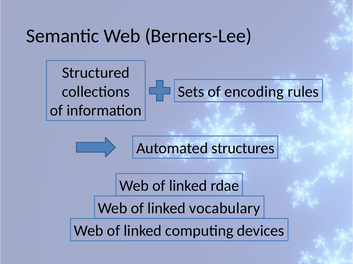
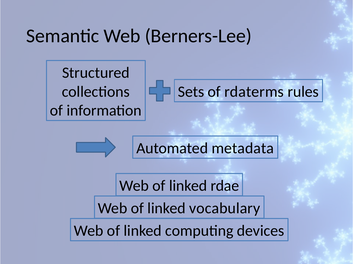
encoding: encoding -> rdaterms
structures: structures -> metadata
